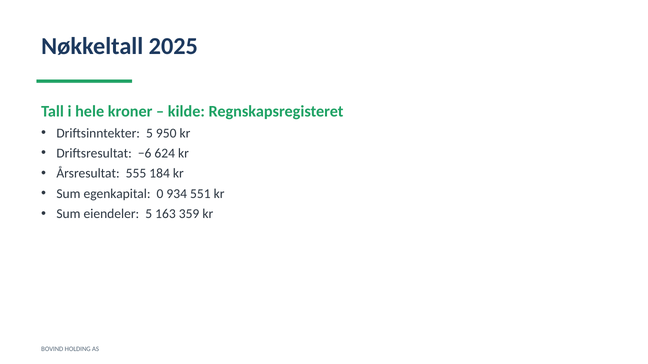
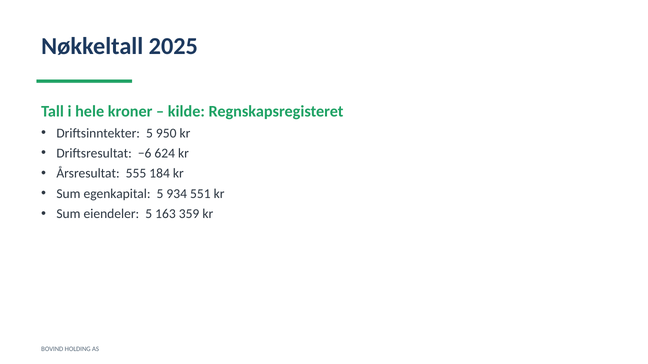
egenkapital 0: 0 -> 5
